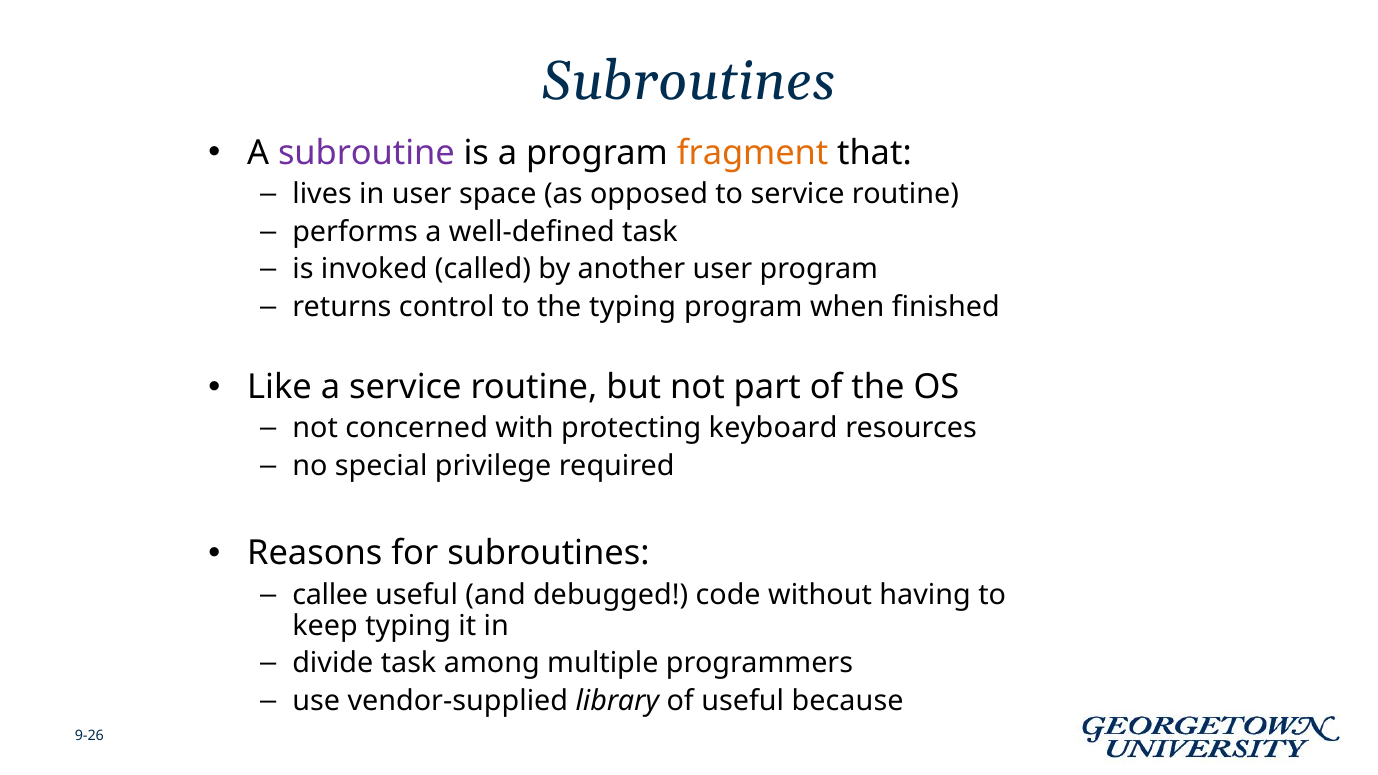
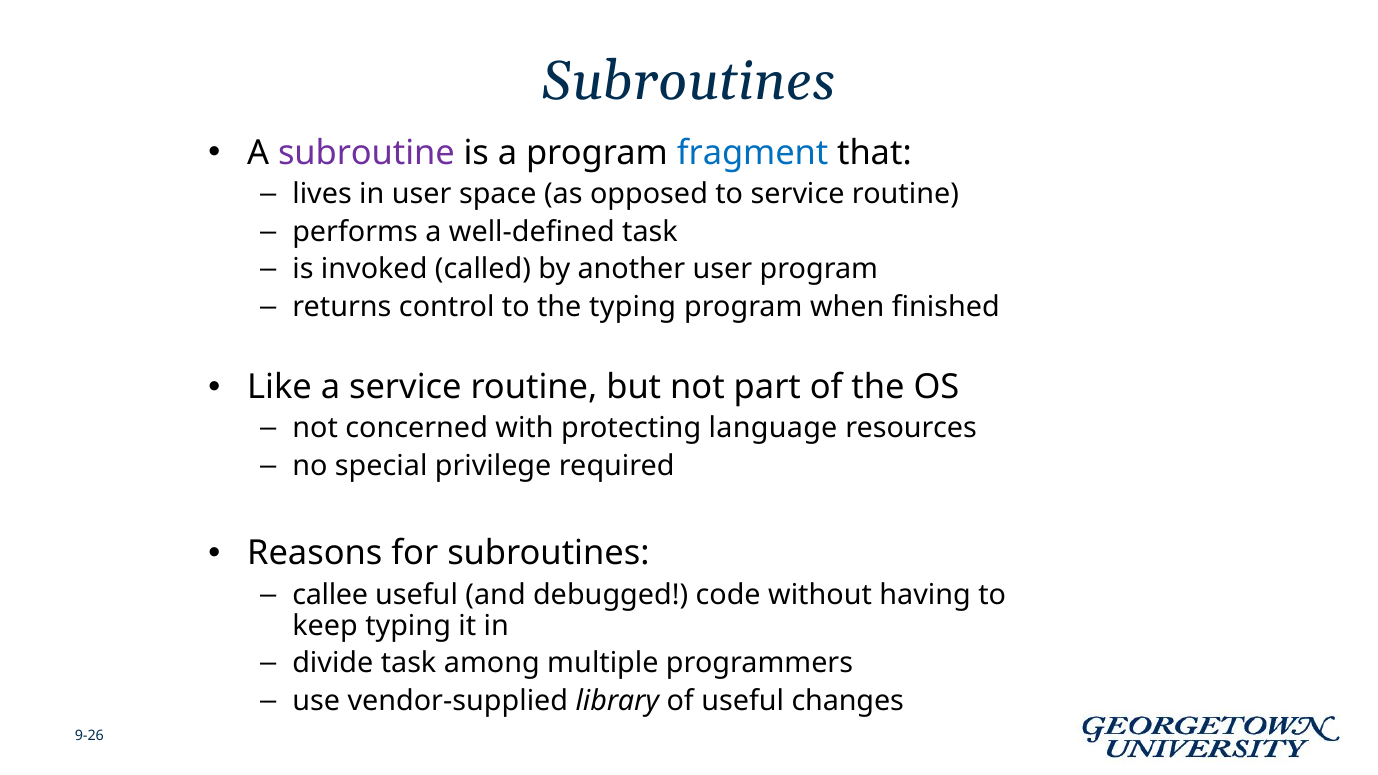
fragment colour: orange -> blue
keyboard: keyboard -> language
because: because -> changes
